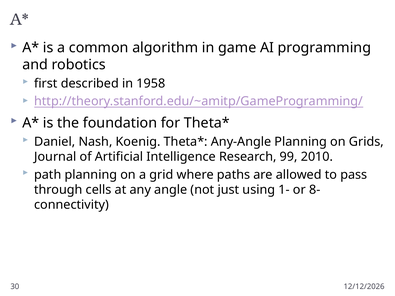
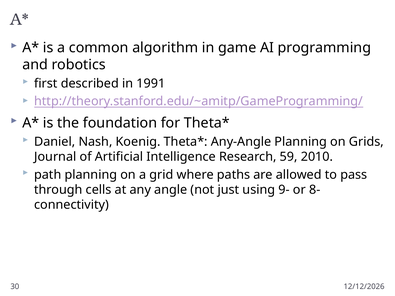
1958: 1958 -> 1991
99: 99 -> 59
1-: 1- -> 9-
